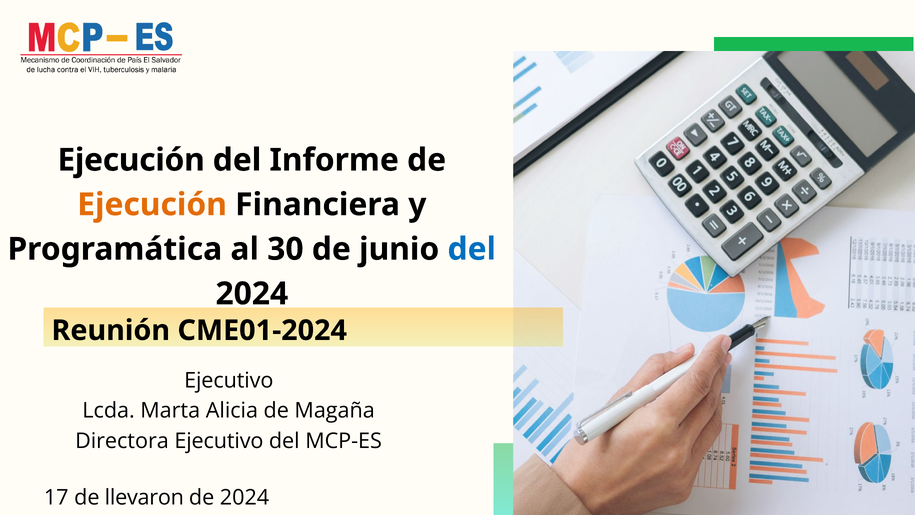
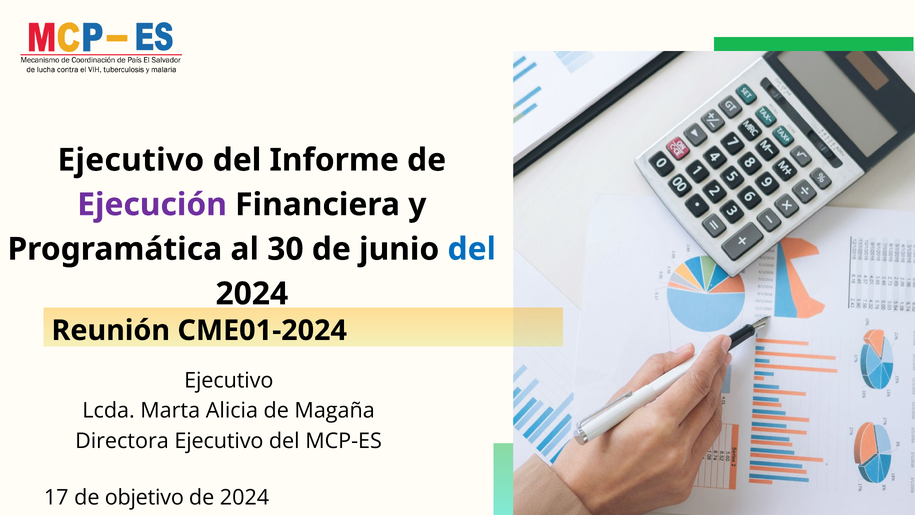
Ejecución at (131, 160): Ejecución -> Ejecutivo
Ejecución at (152, 205) colour: orange -> purple
llevaron: llevaron -> objetivo
